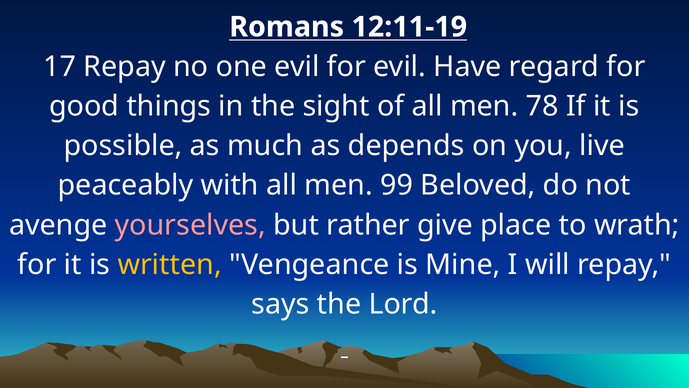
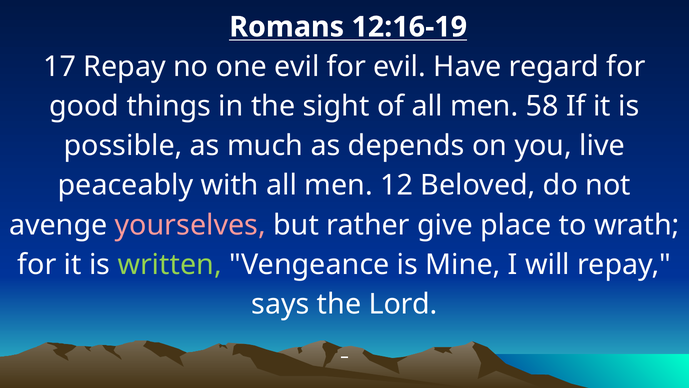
12:11-19: 12:11-19 -> 12:16-19
78: 78 -> 58
99: 99 -> 12
written colour: yellow -> light green
